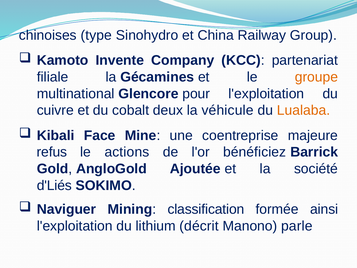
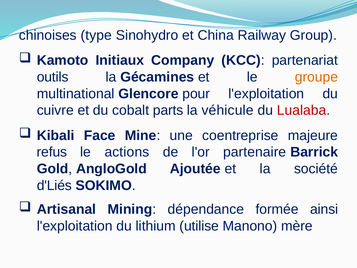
Invente: Invente -> Initiaux
filiale: filiale -> outils
deux: deux -> parts
Lualaba colour: orange -> red
bénéficiez: bénéficiez -> partenaire
Naviguer: Naviguer -> Artisanal
classification: classification -> dépendance
décrit: décrit -> utilise
parle: parle -> mère
